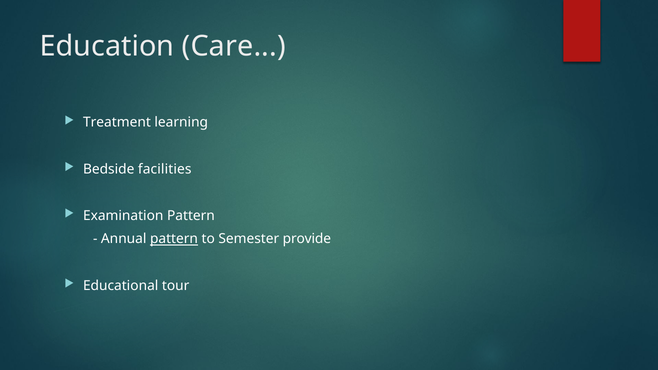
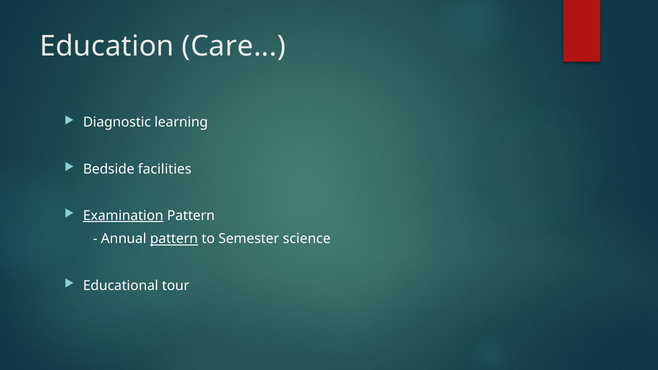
Treatment: Treatment -> Diagnostic
Examination underline: none -> present
provide: provide -> science
